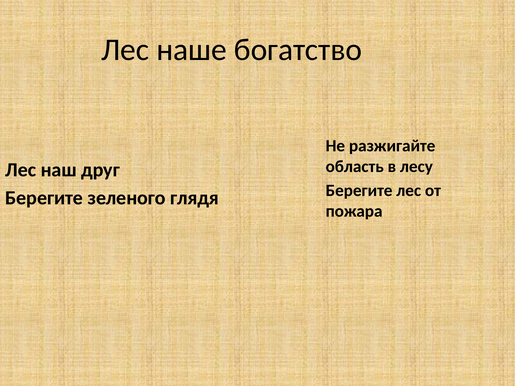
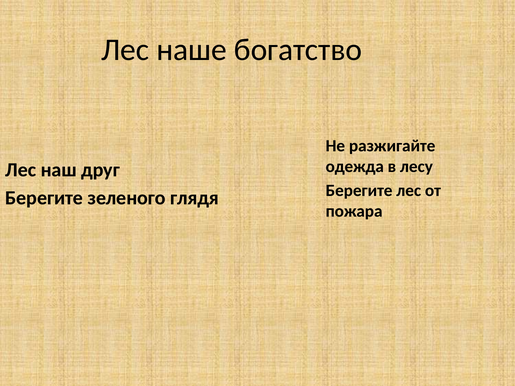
область: область -> одежда
